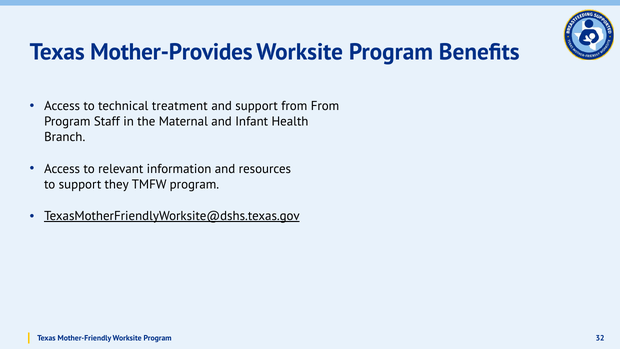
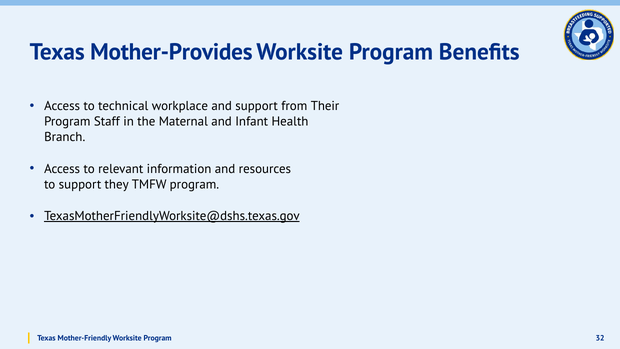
treatment: treatment -> workplace
from From: From -> Their
